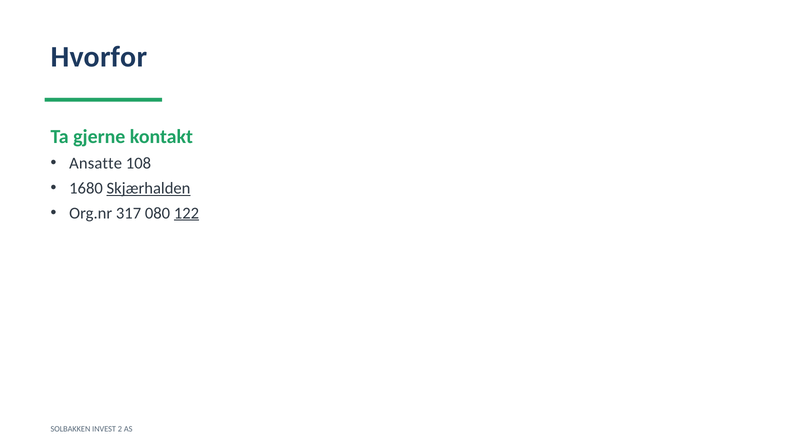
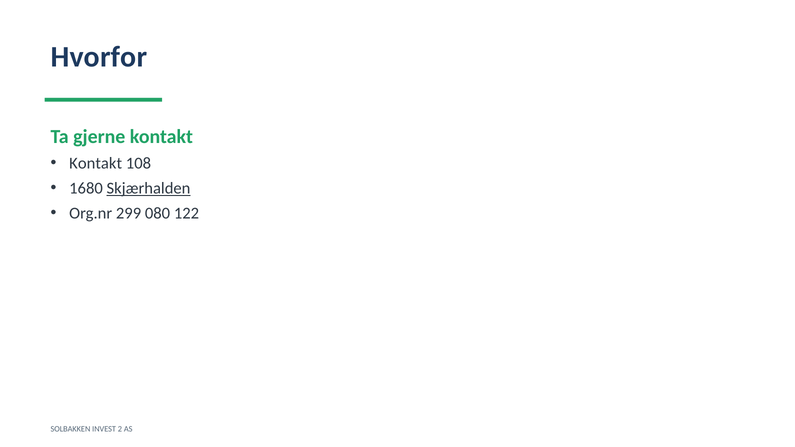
Ansatte at (96, 163): Ansatte -> Kontakt
317: 317 -> 299
122 underline: present -> none
